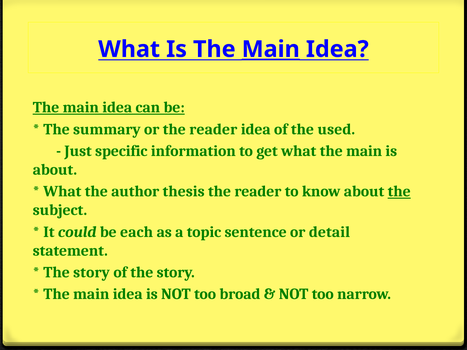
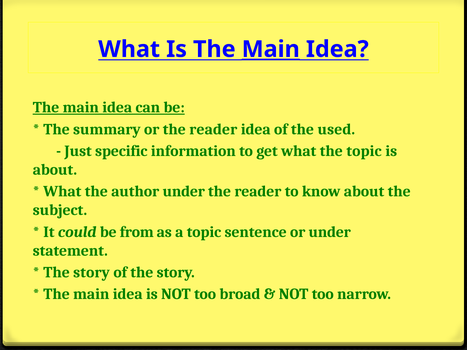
what the main: main -> topic
author thesis: thesis -> under
the at (399, 192) underline: present -> none
each: each -> from
or detail: detail -> under
